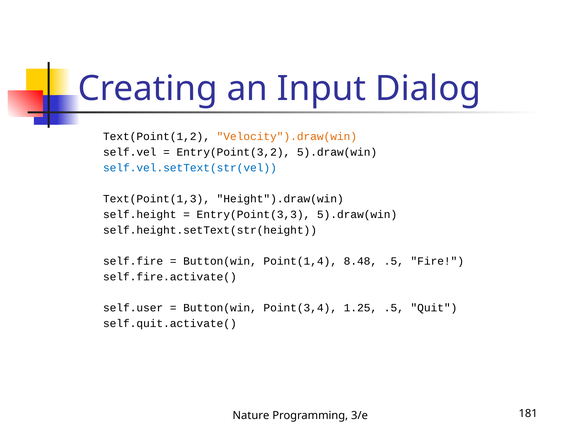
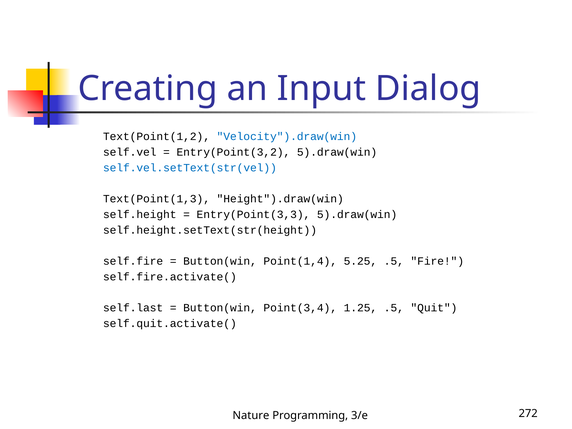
Velocity").draw(win colour: orange -> blue
8.48: 8.48 -> 5.25
self.user: self.user -> self.last
181: 181 -> 272
